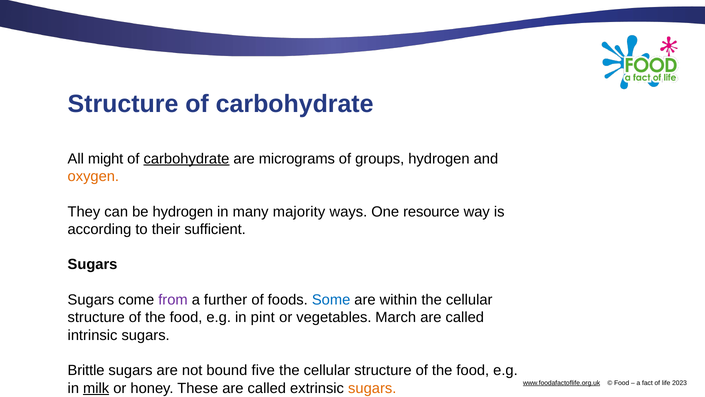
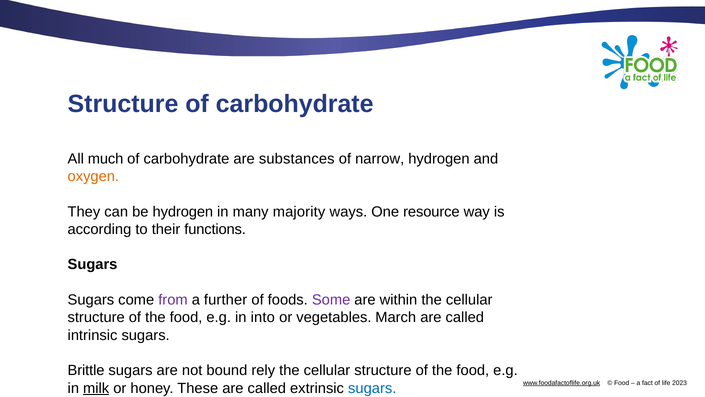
might: might -> much
carbohydrate at (186, 159) underline: present -> none
micrograms: micrograms -> substances
groups: groups -> narrow
sufficient: sufficient -> functions
Some colour: blue -> purple
pint: pint -> into
five: five -> rely
sugars at (372, 388) colour: orange -> blue
